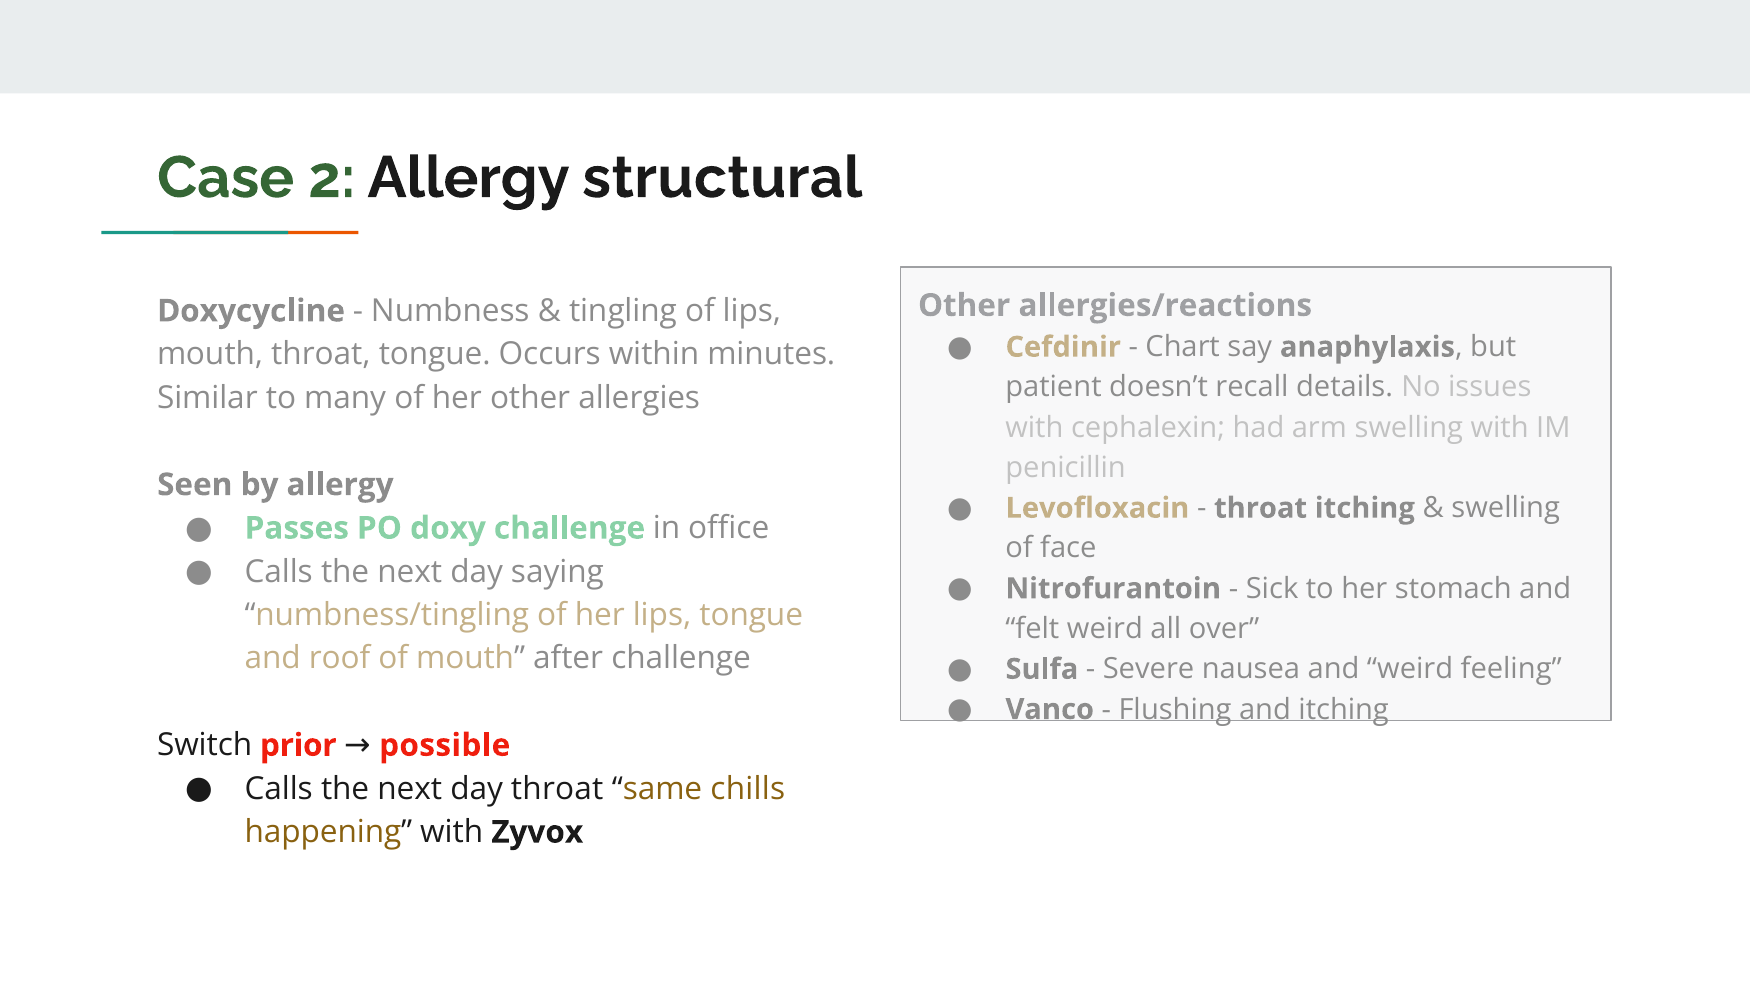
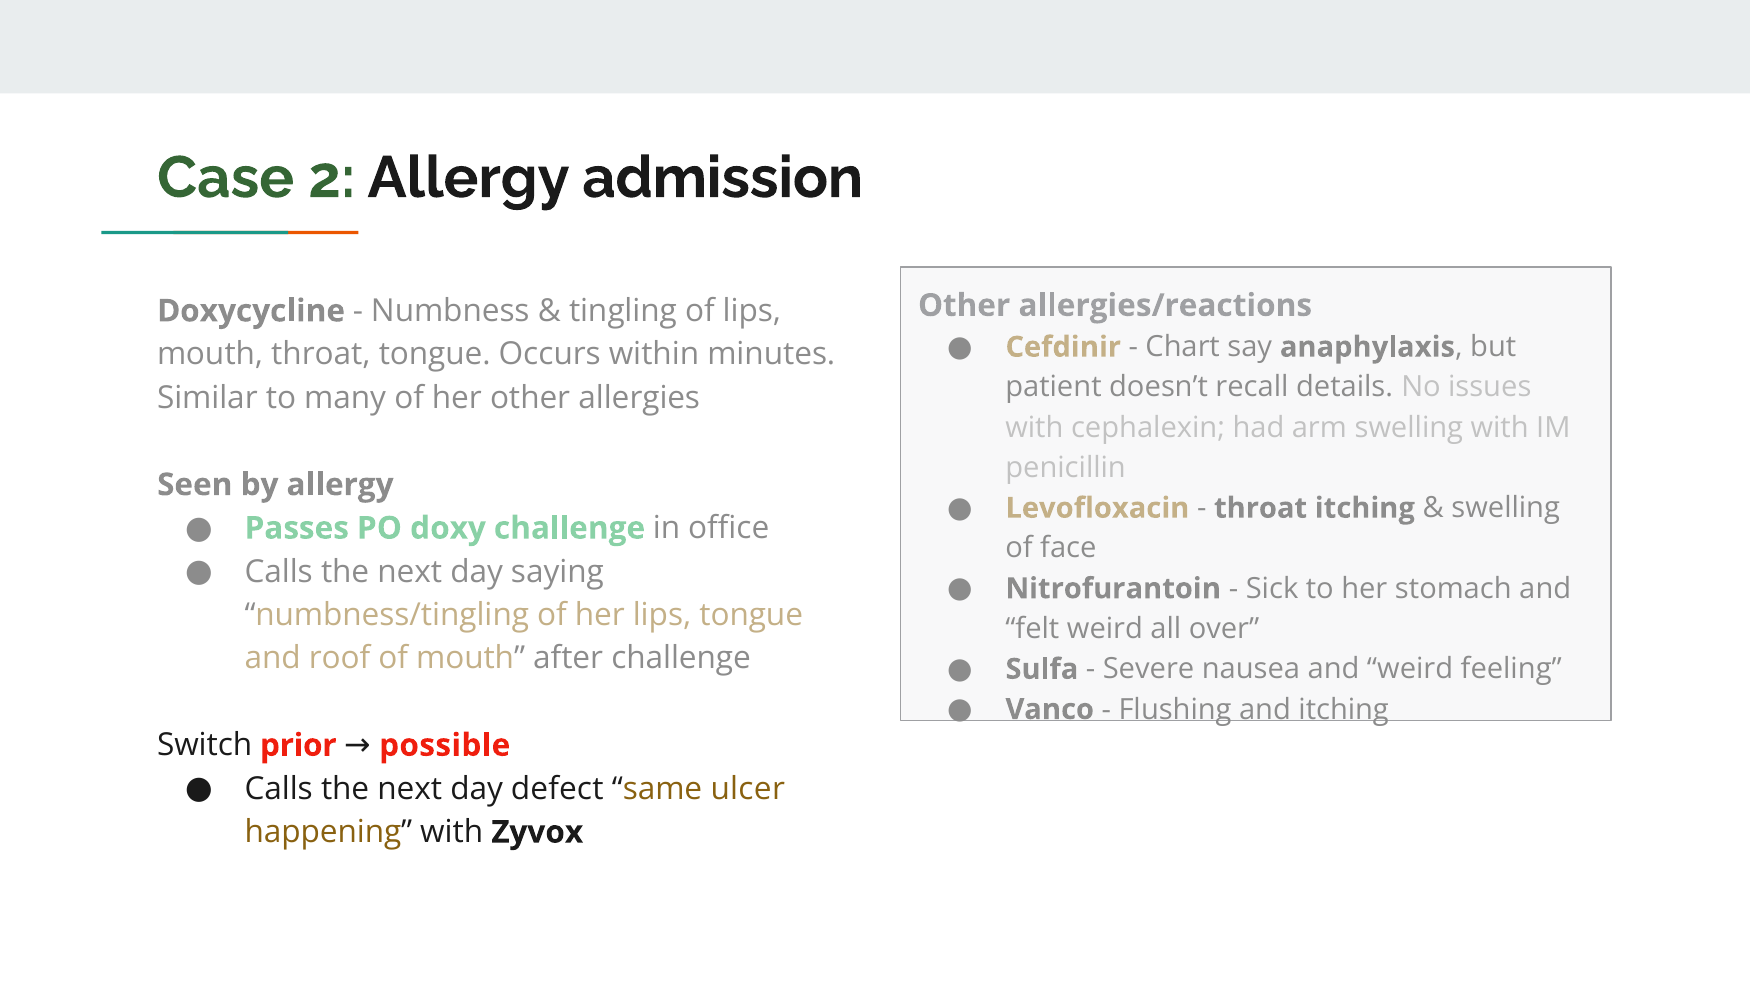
structural: structural -> admission
day throat: throat -> defect
chills: chills -> ulcer
